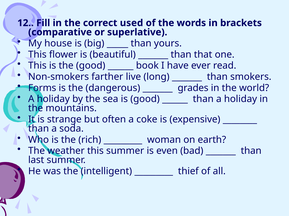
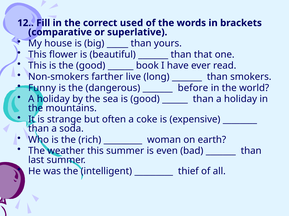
Forms: Forms -> Funny
grades: grades -> before
